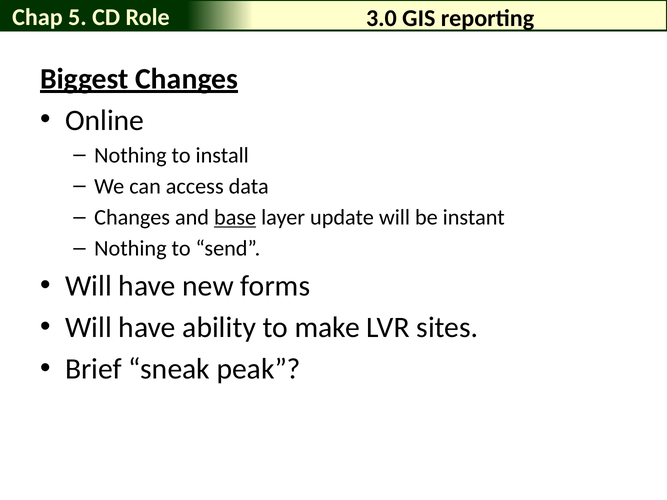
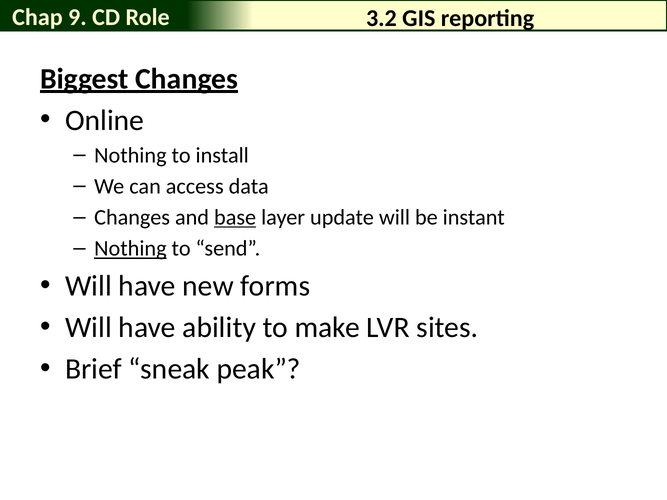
5: 5 -> 9
3.0: 3.0 -> 3.2
Nothing at (130, 249) underline: none -> present
